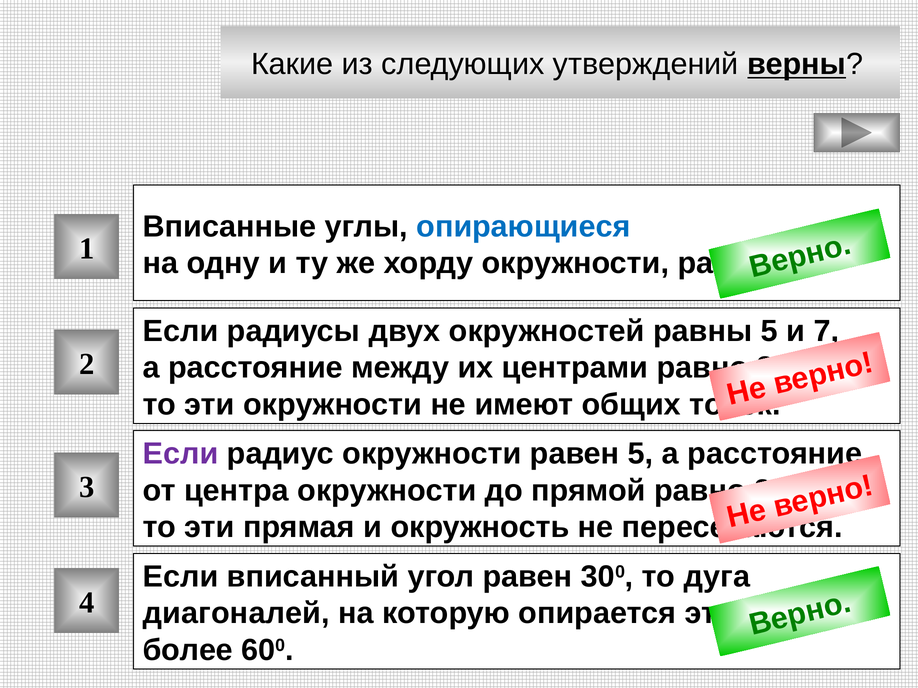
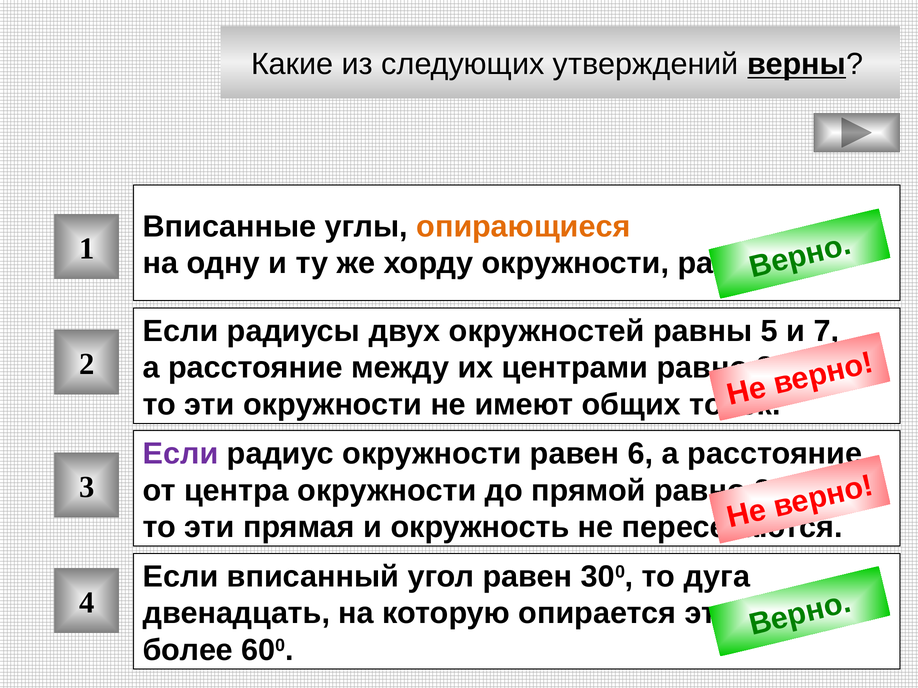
опирающиеся colour: blue -> orange
равен 5: 5 -> 6
диагоналей: диагоналей -> двенадцать
